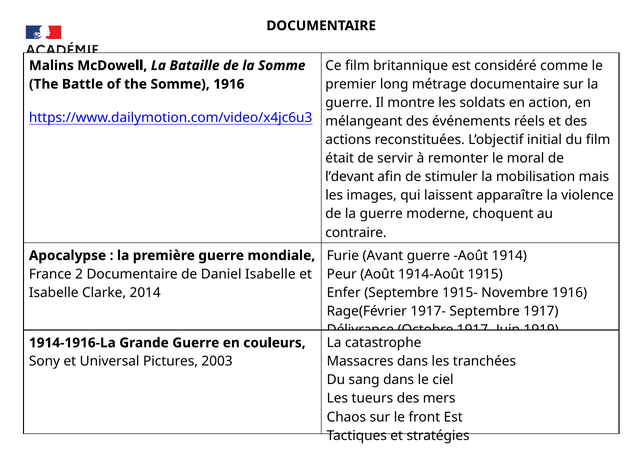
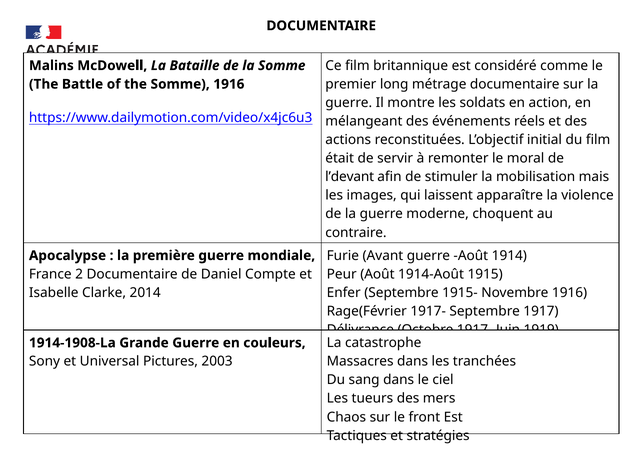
Daniel Isabelle: Isabelle -> Compte
1914-1916-La: 1914-1916-La -> 1914-1908-La
